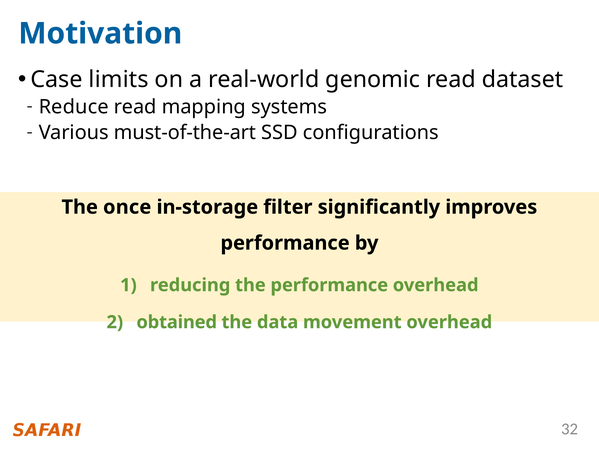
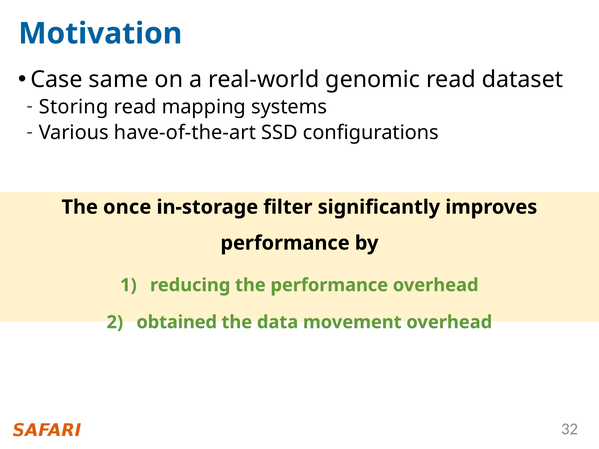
limits: limits -> same
Reduce: Reduce -> Storing
must-of-the-art: must-of-the-art -> have-of-the-art
